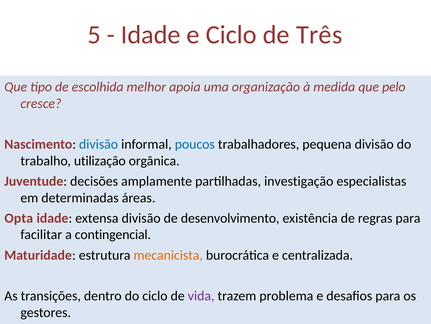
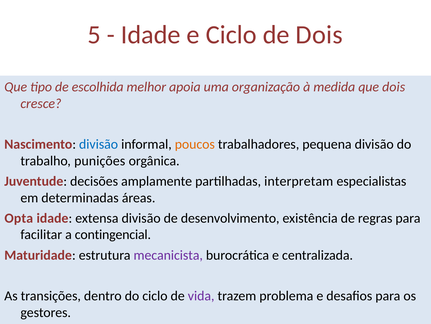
de Três: Três -> Dois
que pelo: pelo -> dois
poucos colour: blue -> orange
utilização: utilização -> punições
investigação: investigação -> interpretam
mecanicista colour: orange -> purple
